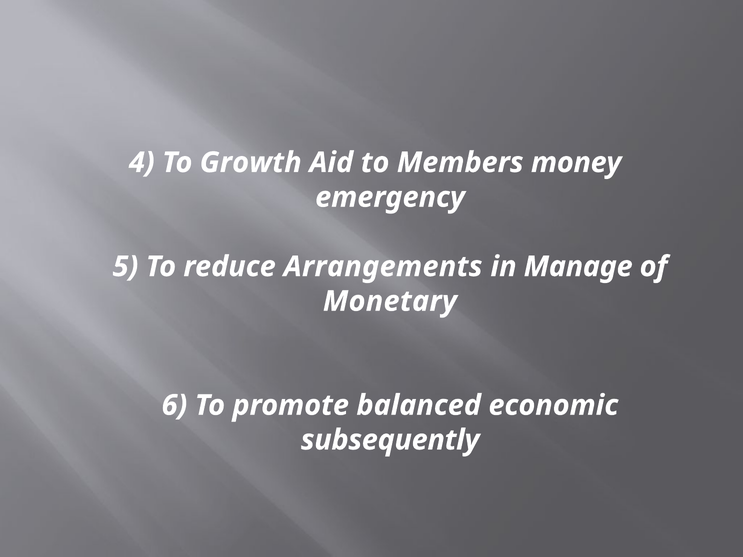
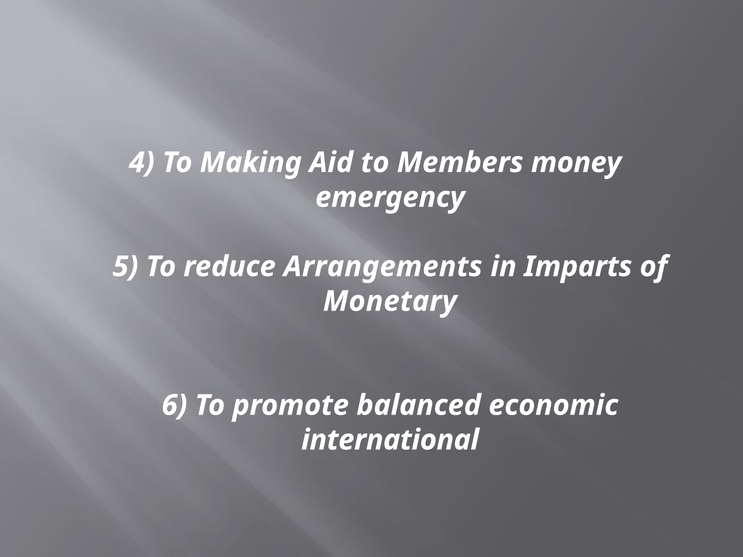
Growth: Growth -> Making
Manage: Manage -> Imparts
subsequently: subsequently -> international
